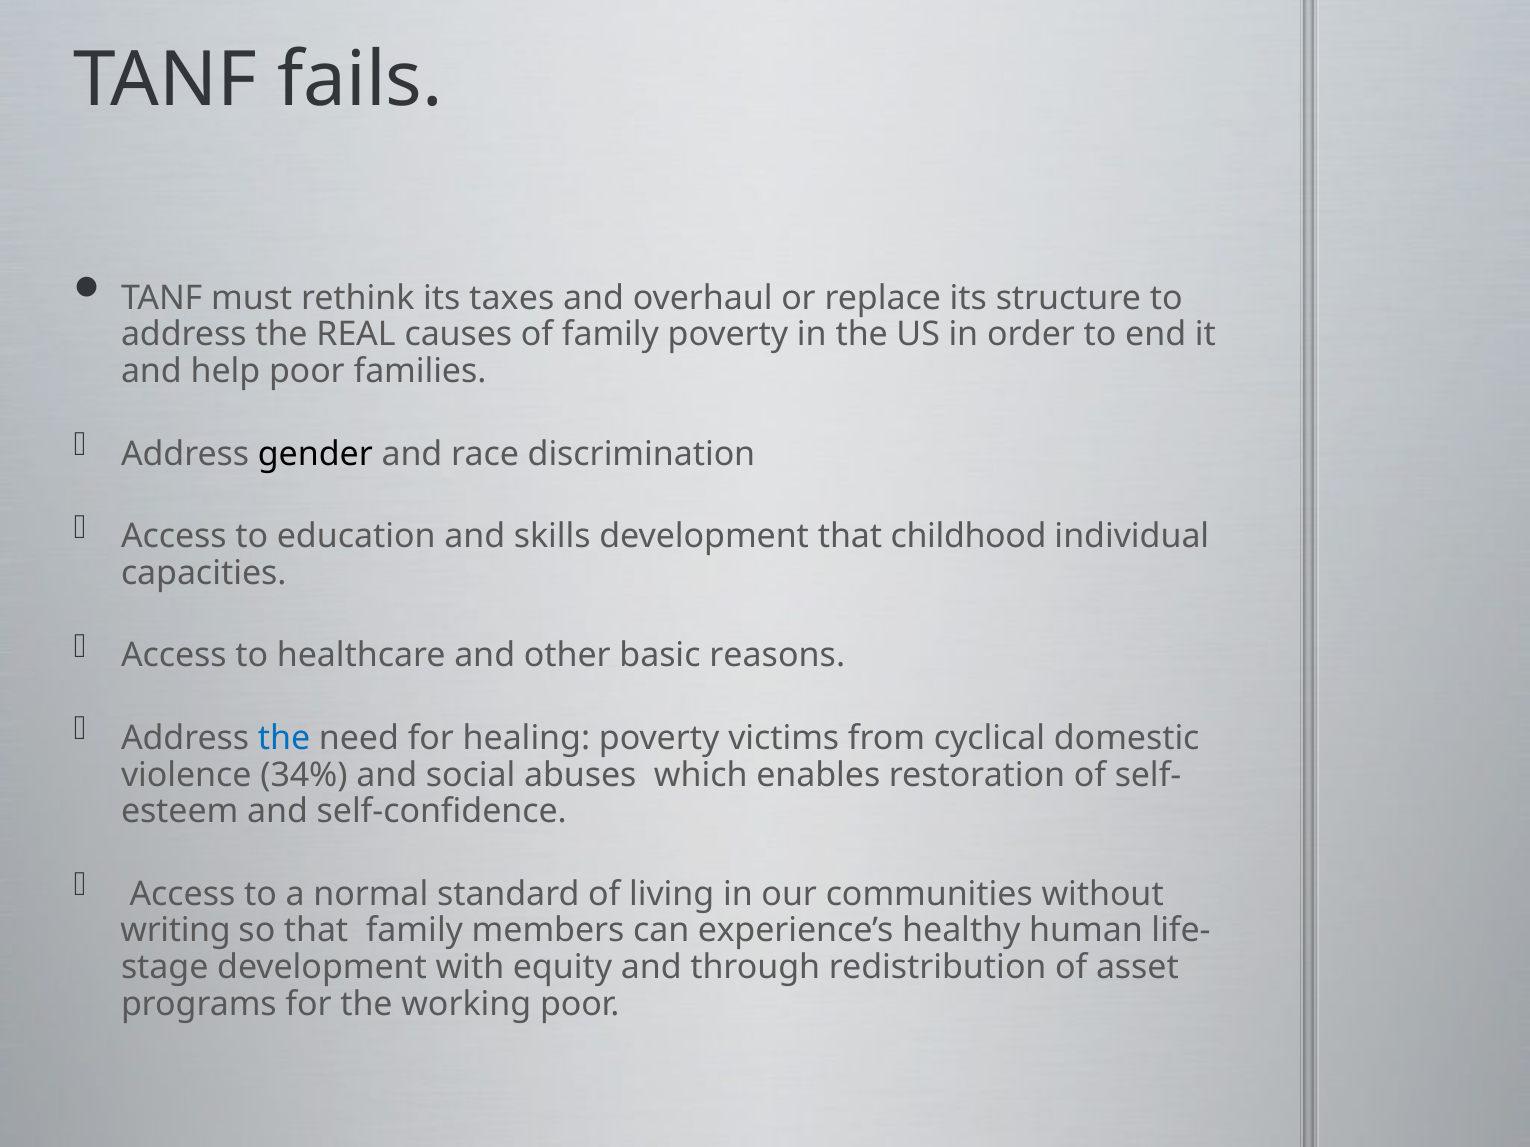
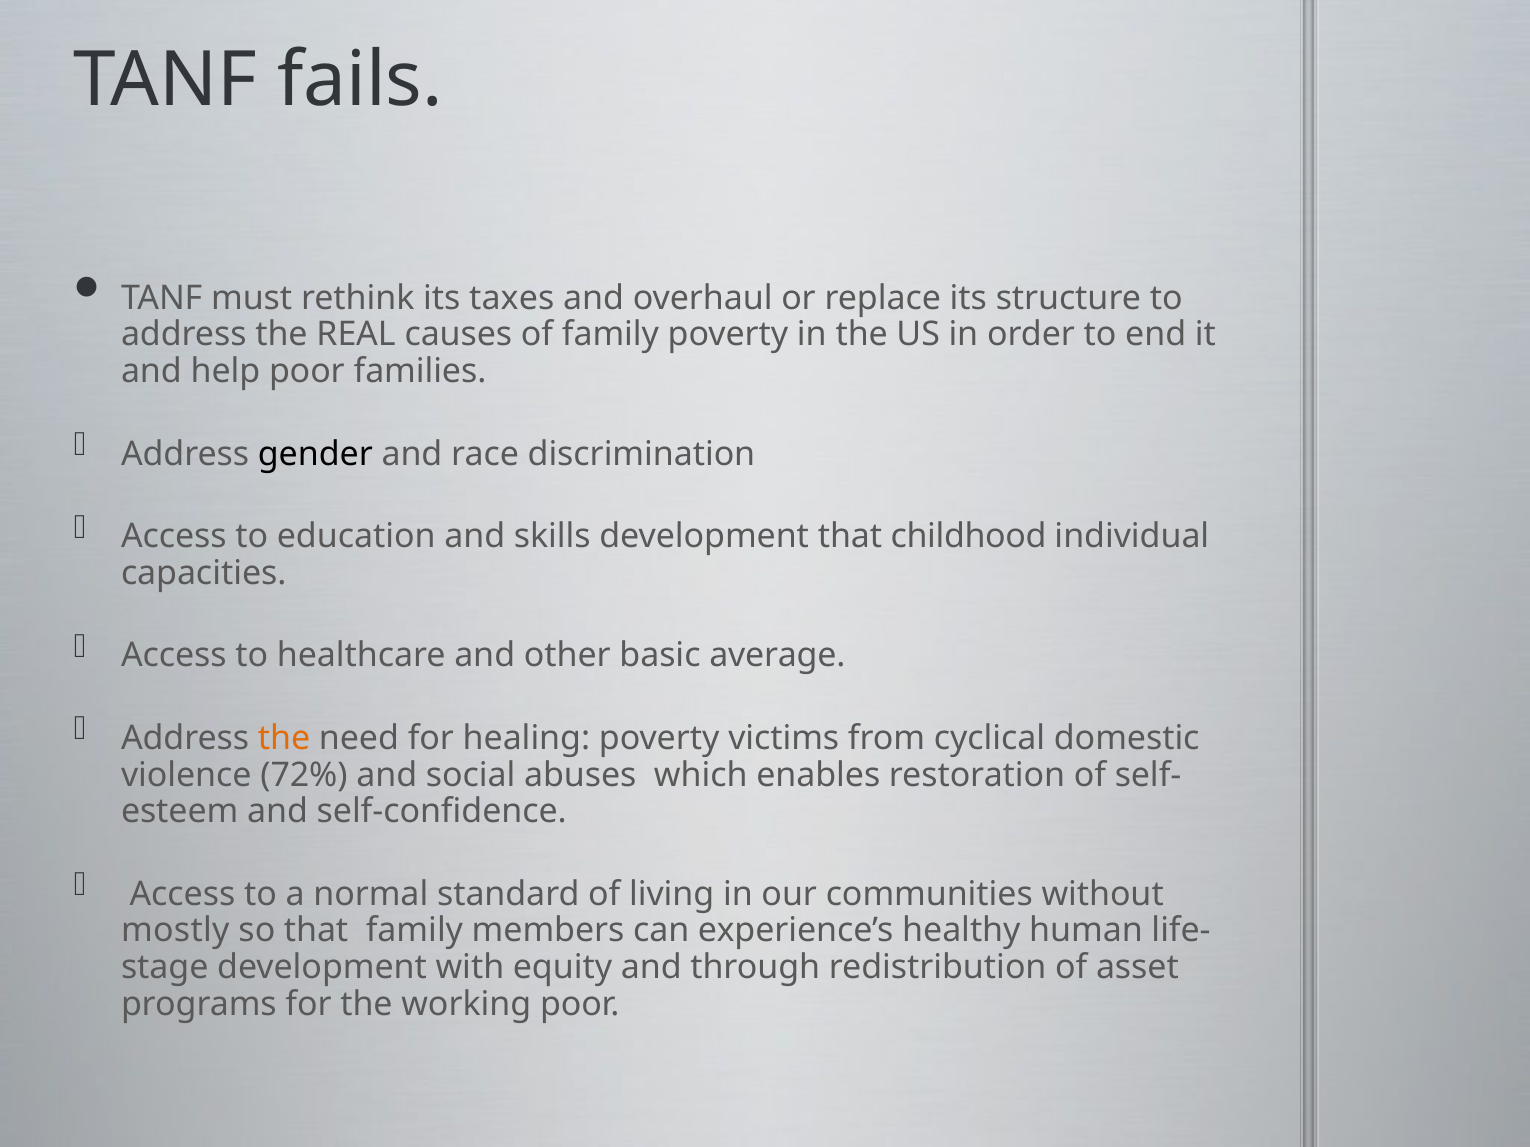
reasons: reasons -> average
the at (284, 739) colour: blue -> orange
34%: 34% -> 72%
writing: writing -> mostly
